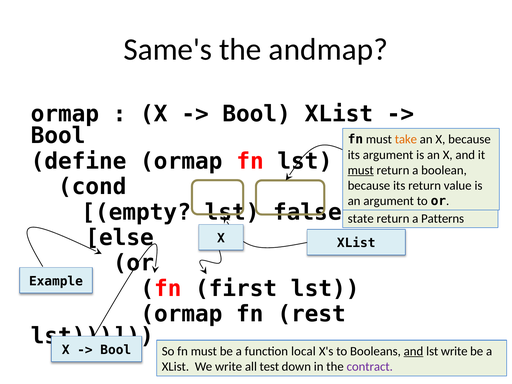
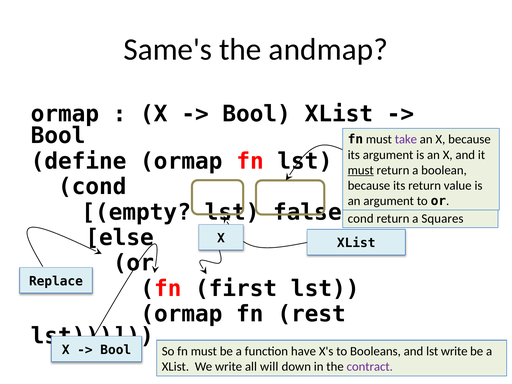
take colour: orange -> purple
state at (361, 218): state -> cond
Patterns: Patterns -> Squares
Example: Example -> Replace
local: local -> have
and at (413, 351) underline: present -> none
test: test -> will
